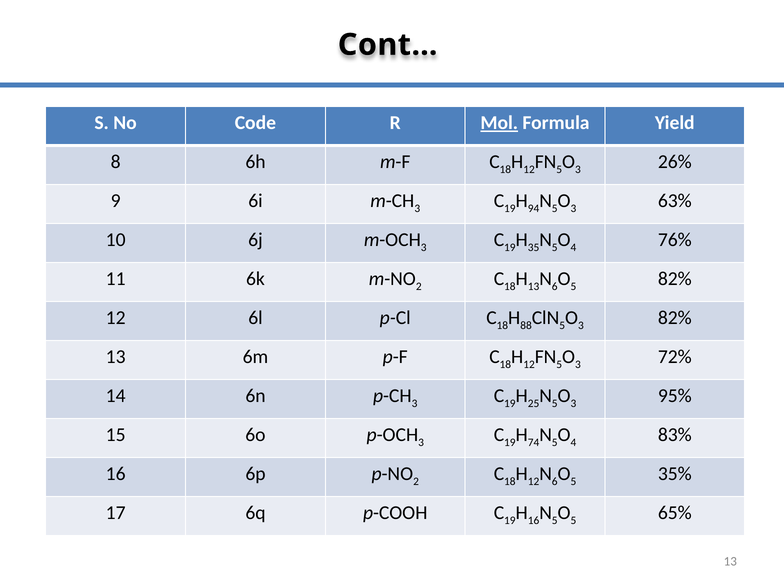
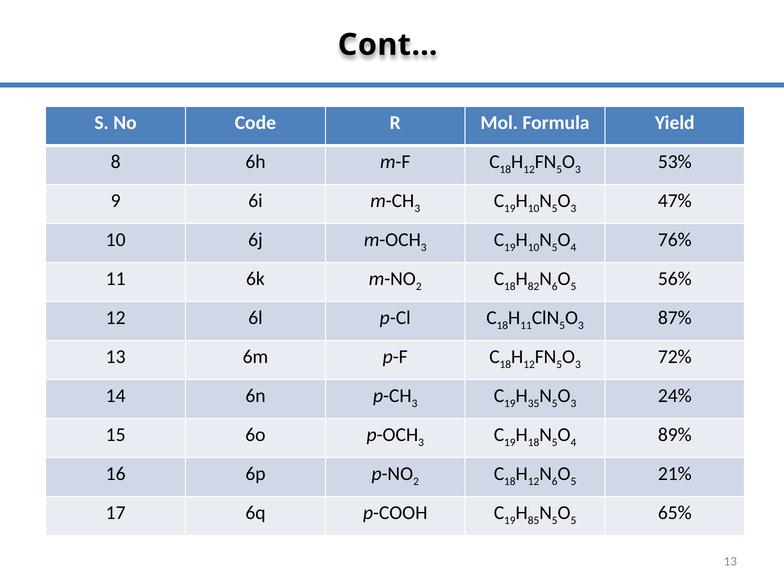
Mol underline: present -> none
26%: 26% -> 53%
94 at (534, 208): 94 -> 10
63%: 63% -> 47%
35 at (534, 247): 35 -> 10
13 at (534, 286): 13 -> 82
82% at (675, 279): 82% -> 56%
88 at (526, 325): 88 -> 11
82% at (675, 318): 82% -> 87%
25: 25 -> 35
95%: 95% -> 24%
74 at (534, 442): 74 -> 18
83%: 83% -> 89%
35%: 35% -> 21%
16 at (534, 520): 16 -> 85
